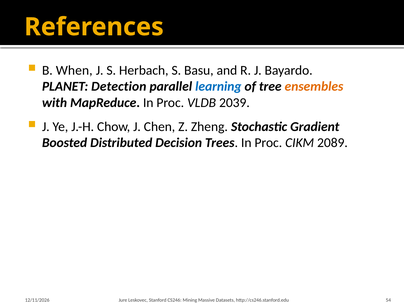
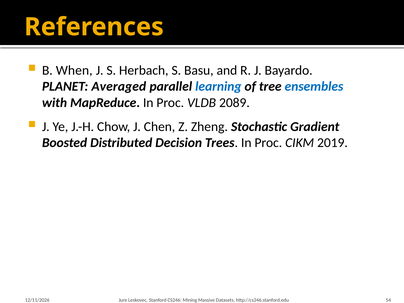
Detection: Detection -> Averaged
ensembles colour: orange -> blue
2039: 2039 -> 2089
2089: 2089 -> 2019
